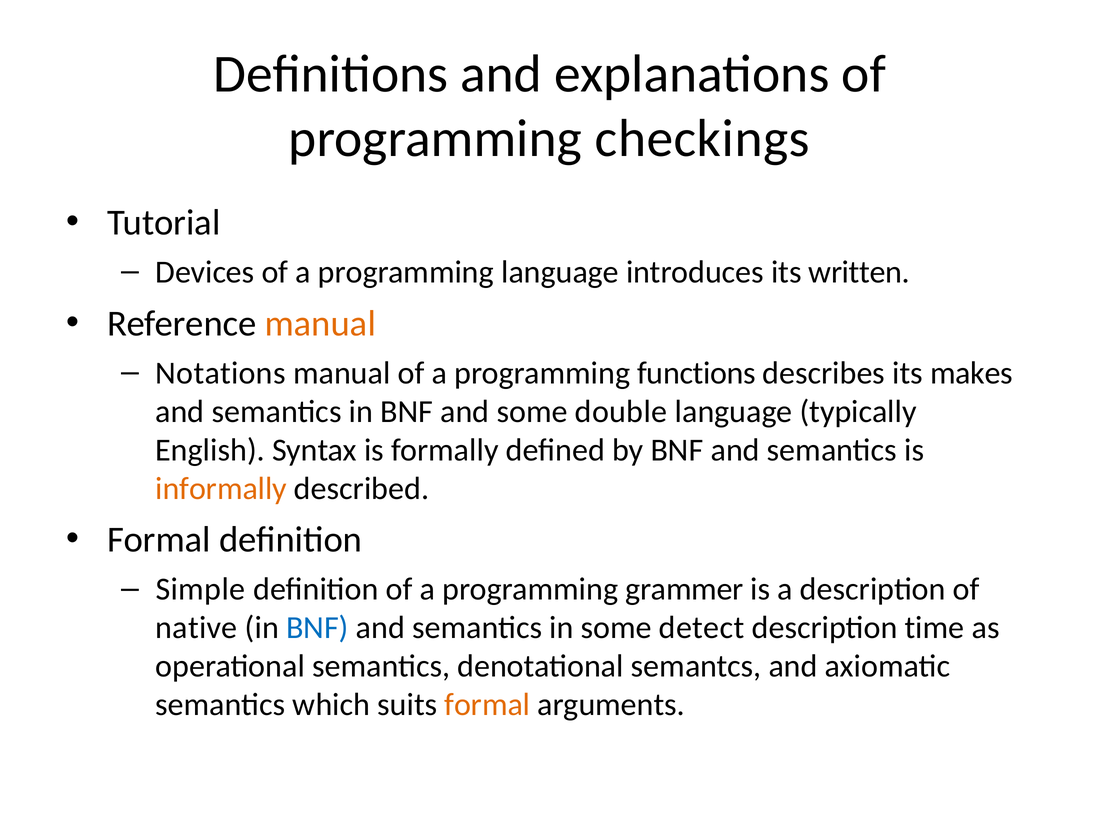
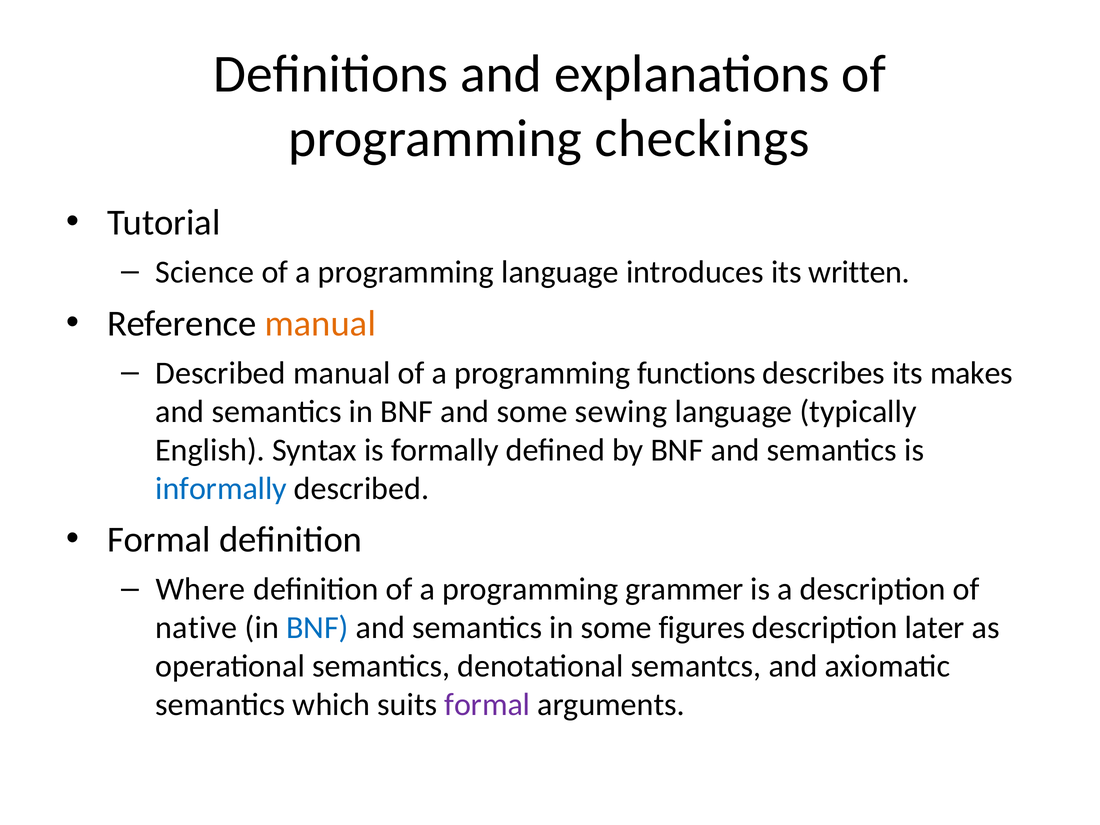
Devices: Devices -> Science
Notations at (221, 373): Notations -> Described
double: double -> sewing
informally colour: orange -> blue
Simple: Simple -> Where
detect: detect -> figures
time: time -> later
formal at (487, 705) colour: orange -> purple
